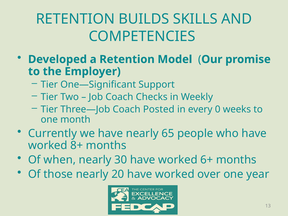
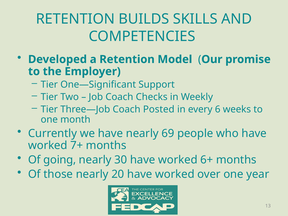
0: 0 -> 6
65: 65 -> 69
8+: 8+ -> 7+
when: when -> going
